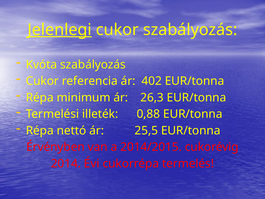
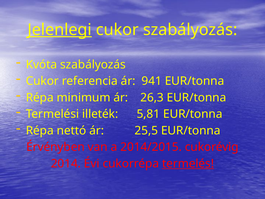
402: 402 -> 941
0,88: 0,88 -> 5,81
termelés underline: none -> present
